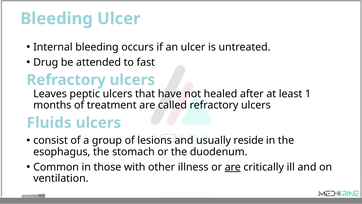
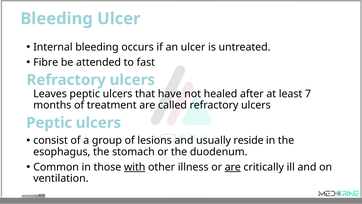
Drug: Drug -> Fibre
1: 1 -> 7
Fluids at (49, 123): Fluids -> Peptic
with underline: none -> present
